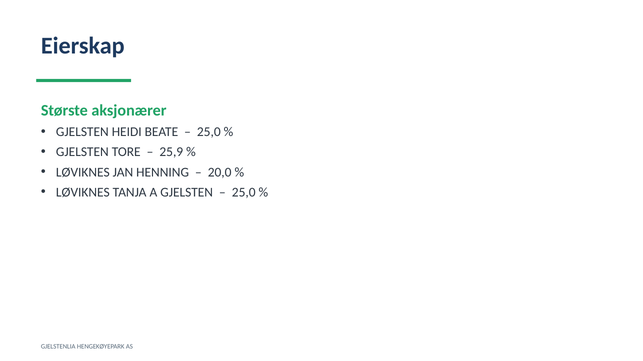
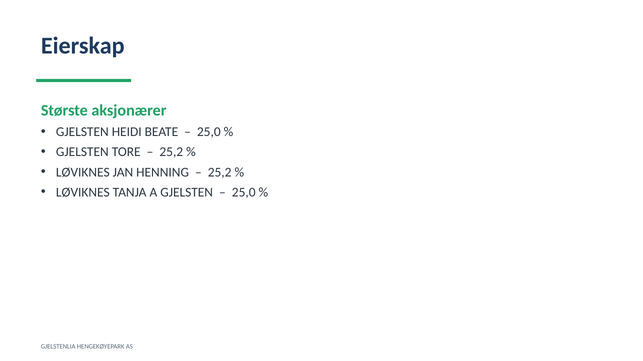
25,9 at (171, 152): 25,9 -> 25,2
20,0 at (220, 172): 20,0 -> 25,2
